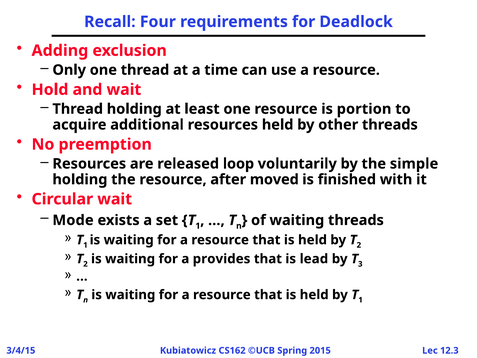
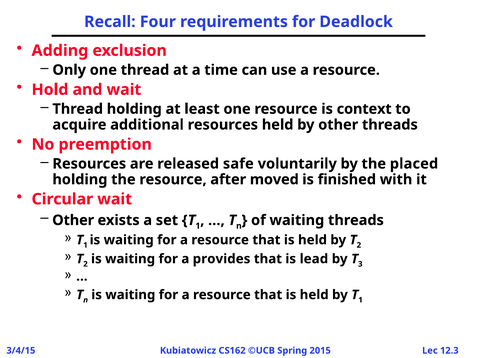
portion: portion -> context
loop: loop -> safe
simple: simple -> placed
Mode at (73, 220): Mode -> Other
